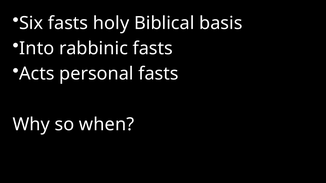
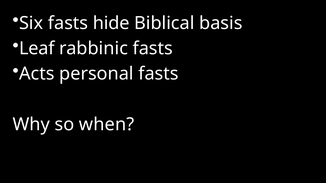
holy: holy -> hide
Into: Into -> Leaf
